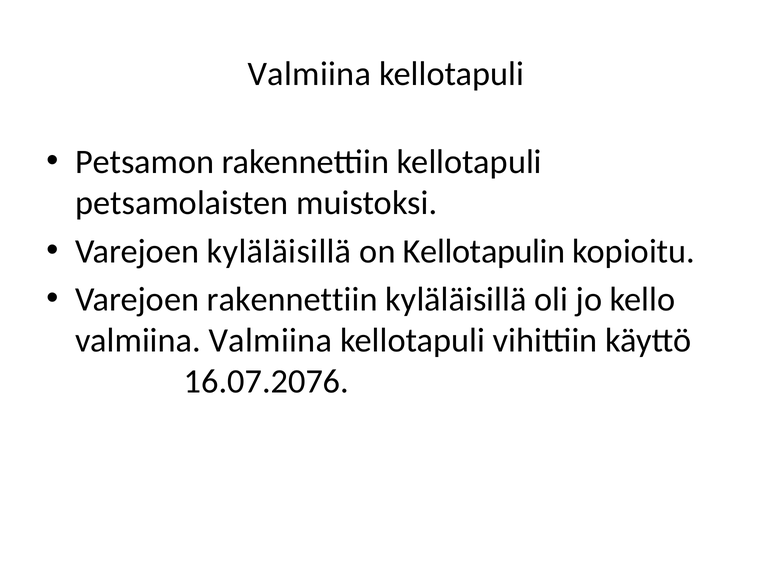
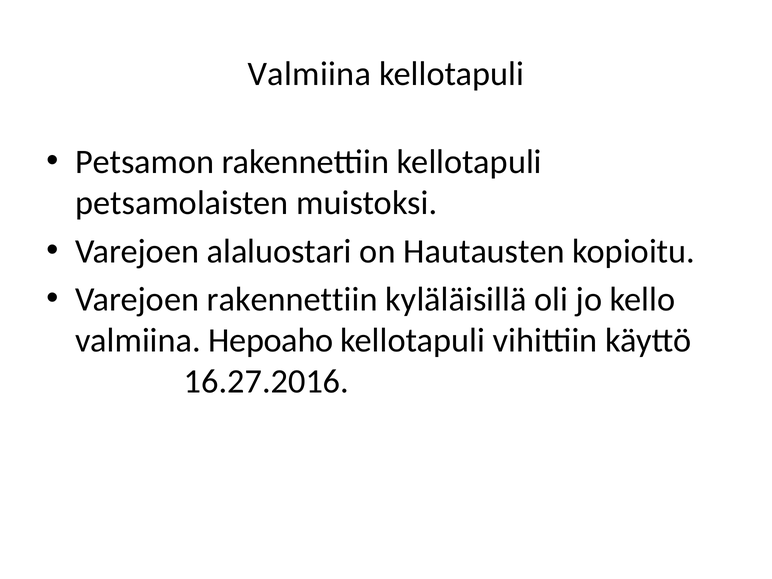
Varejoen kyläläisillä: kyläläisillä -> alaluostari
Kellotapulin: Kellotapulin -> Hautausten
valmiina Valmiina: Valmiina -> Hepoaho
16.07.2076: 16.07.2076 -> 16.27.2016
